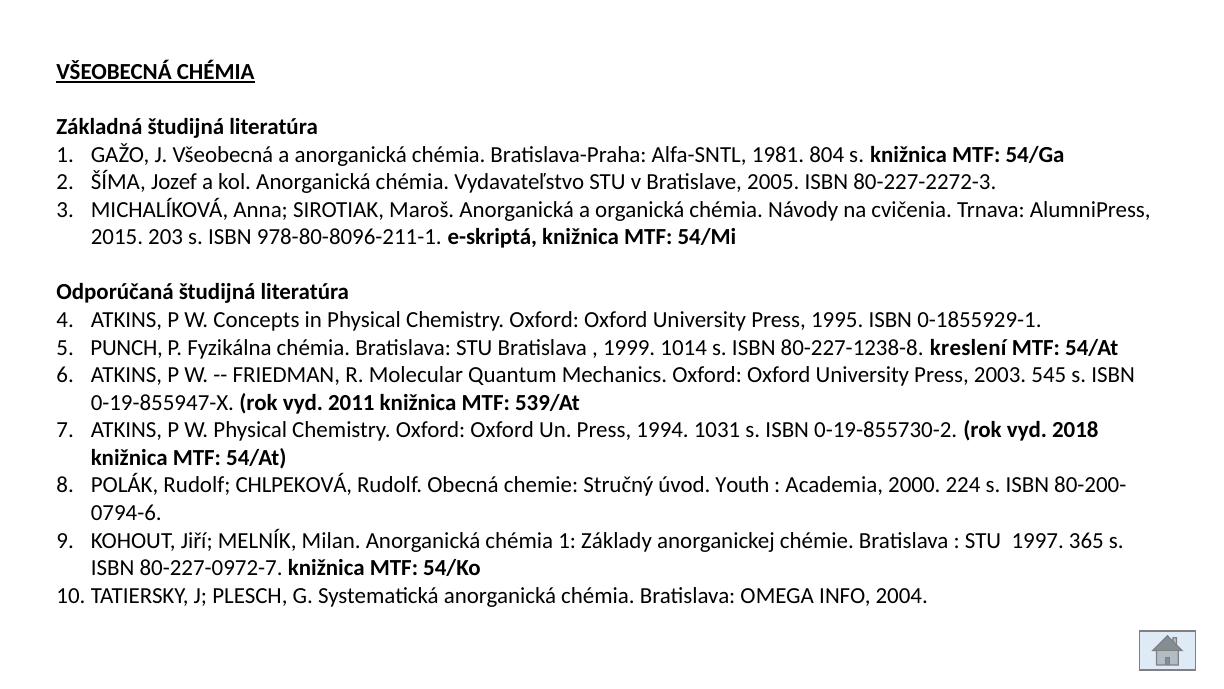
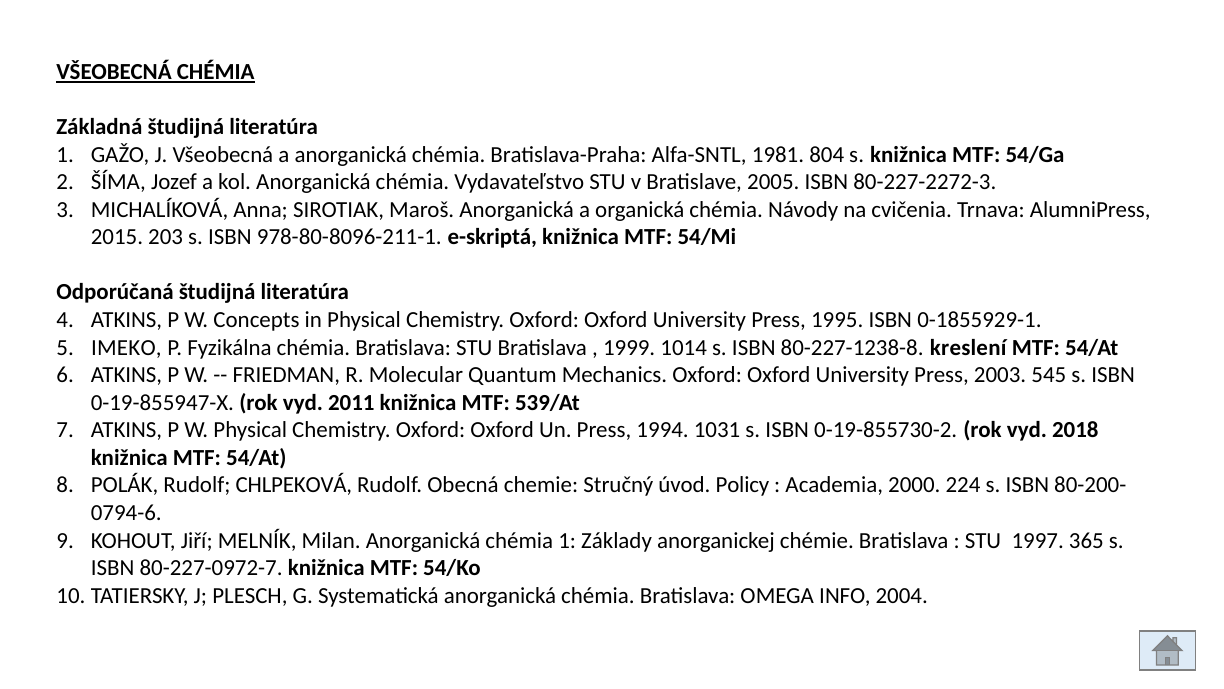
PUNCH: PUNCH -> IMEKO
Youth: Youth -> Policy
